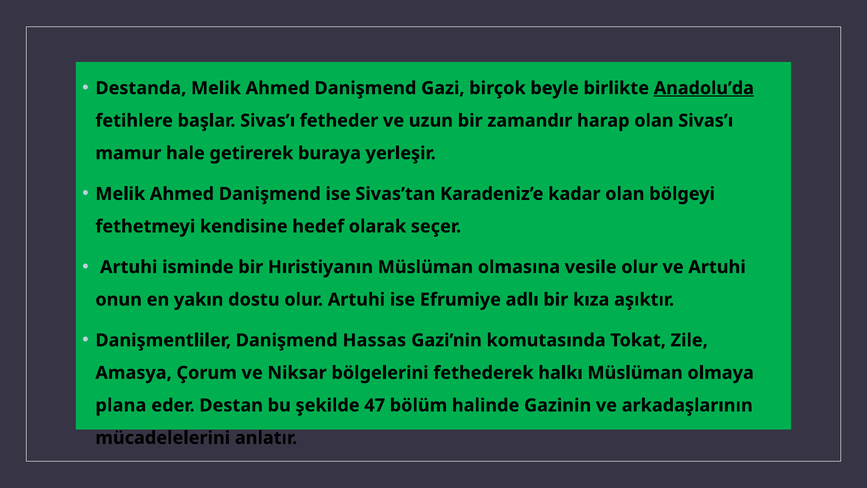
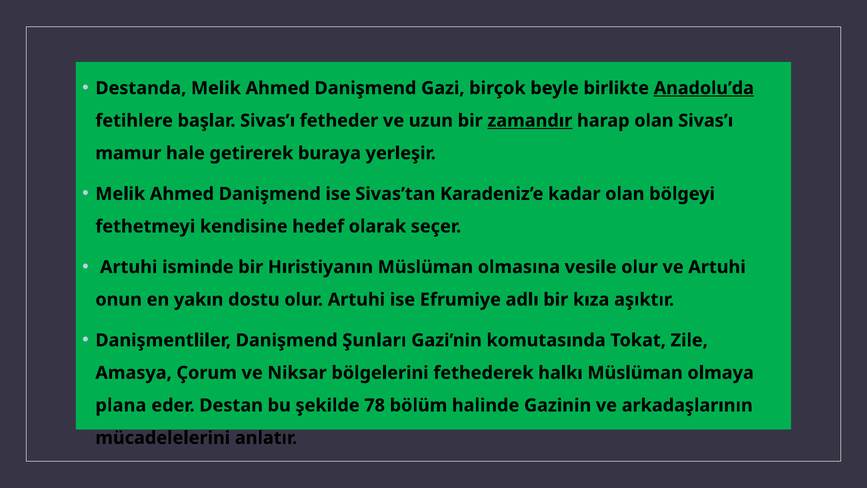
zamandır underline: none -> present
Hassas: Hassas -> Şunları
47: 47 -> 78
